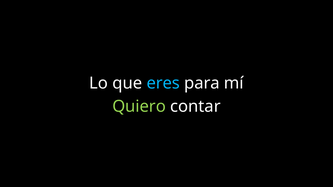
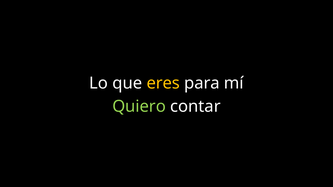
eres colour: light blue -> yellow
